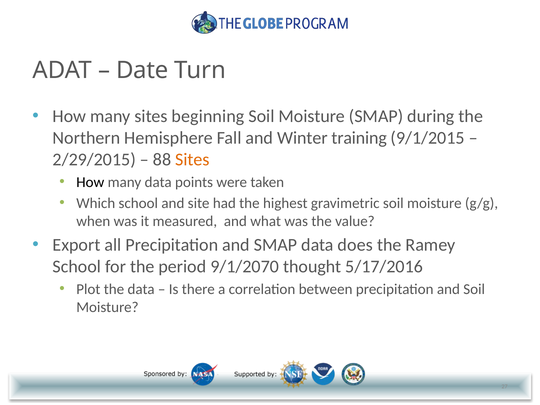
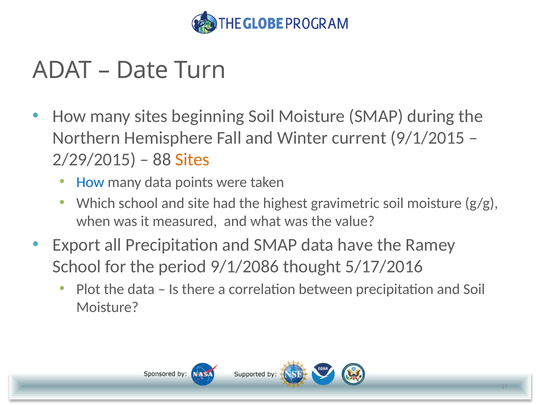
training: training -> current
How at (90, 182) colour: black -> blue
does: does -> have
9/1/2070: 9/1/2070 -> 9/1/2086
